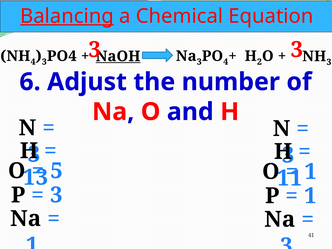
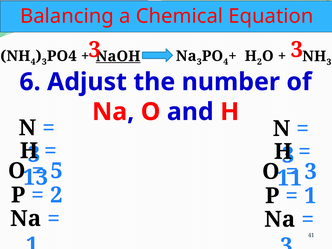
Balancing underline: present -> none
1 at (311, 172): 1 -> 3
3 at (56, 195): 3 -> 2
